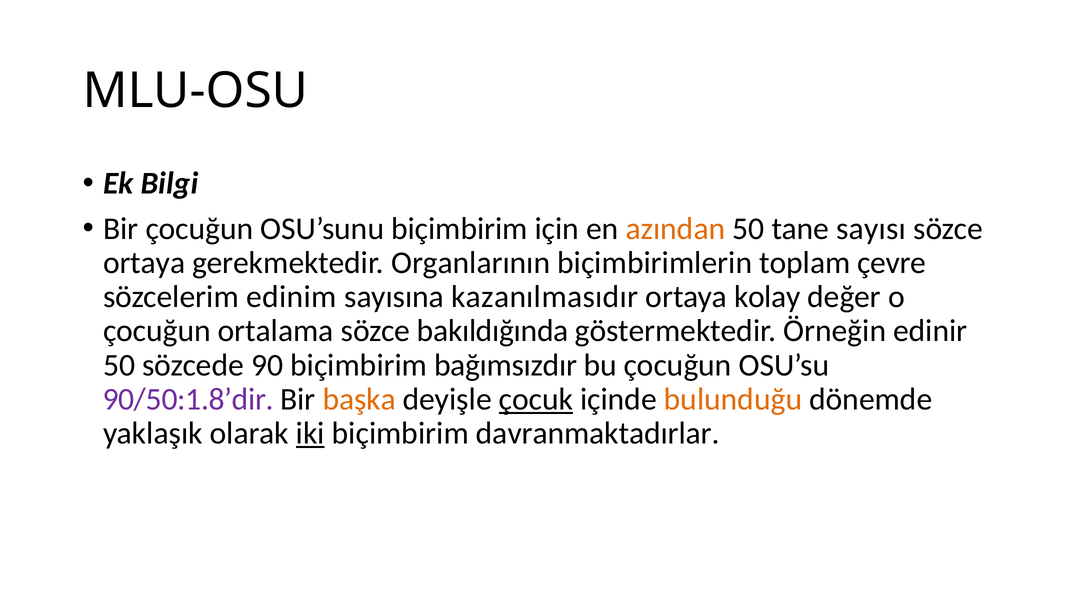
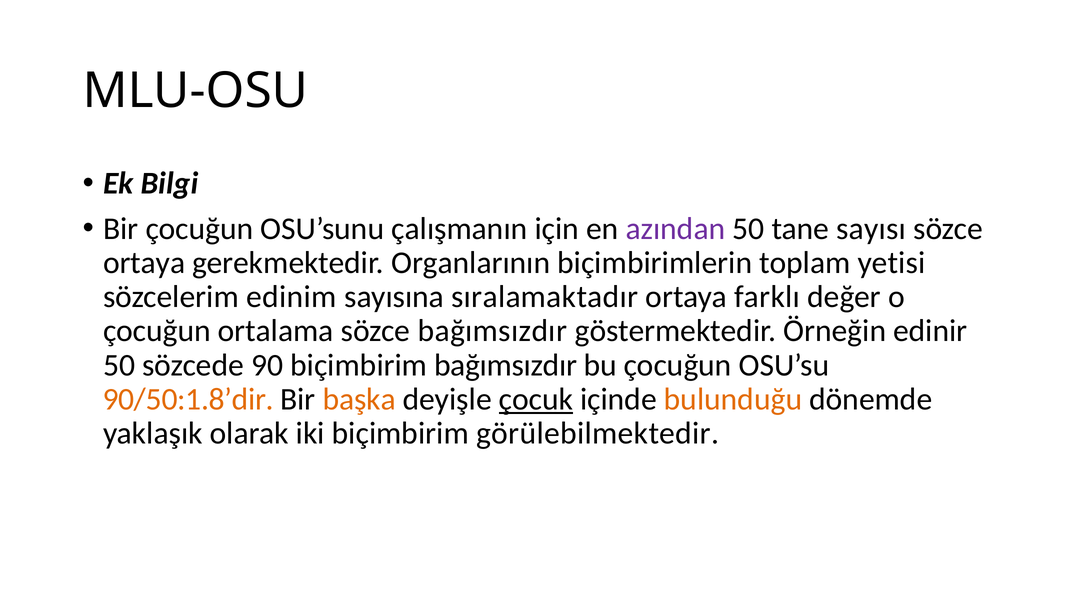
OSU’sunu biçimbirim: biçimbirim -> çalışmanın
azından colour: orange -> purple
çevre: çevre -> yetisi
kazanılmasıdır: kazanılmasıdır -> sıralamaktadır
kolay: kolay -> farklı
sözce bakıldığında: bakıldığında -> bağımsızdır
90/50:1.8’dir colour: purple -> orange
iki underline: present -> none
davranmaktadırlar: davranmaktadırlar -> görülebilmektedir
